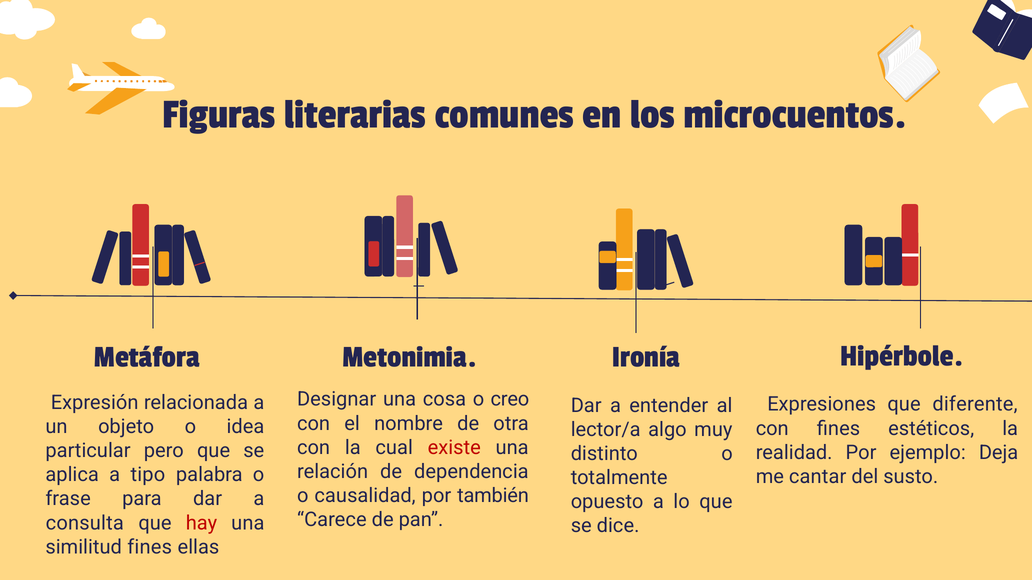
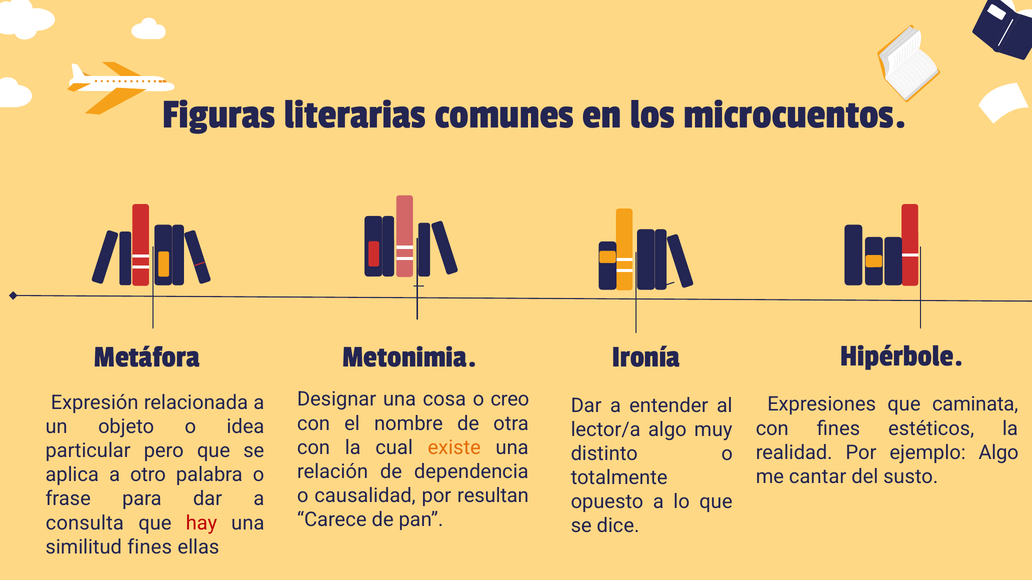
diferente: diferente -> caminata
existe colour: red -> orange
ejemplo Deja: Deja -> Algo
tipo: tipo -> otro
también: también -> resultan
